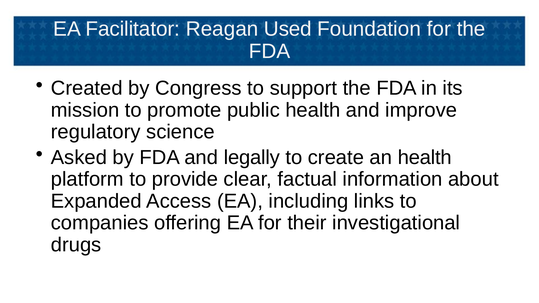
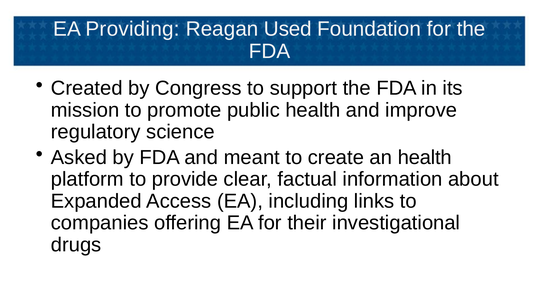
Facilitator: Facilitator -> Providing
legally: legally -> meant
